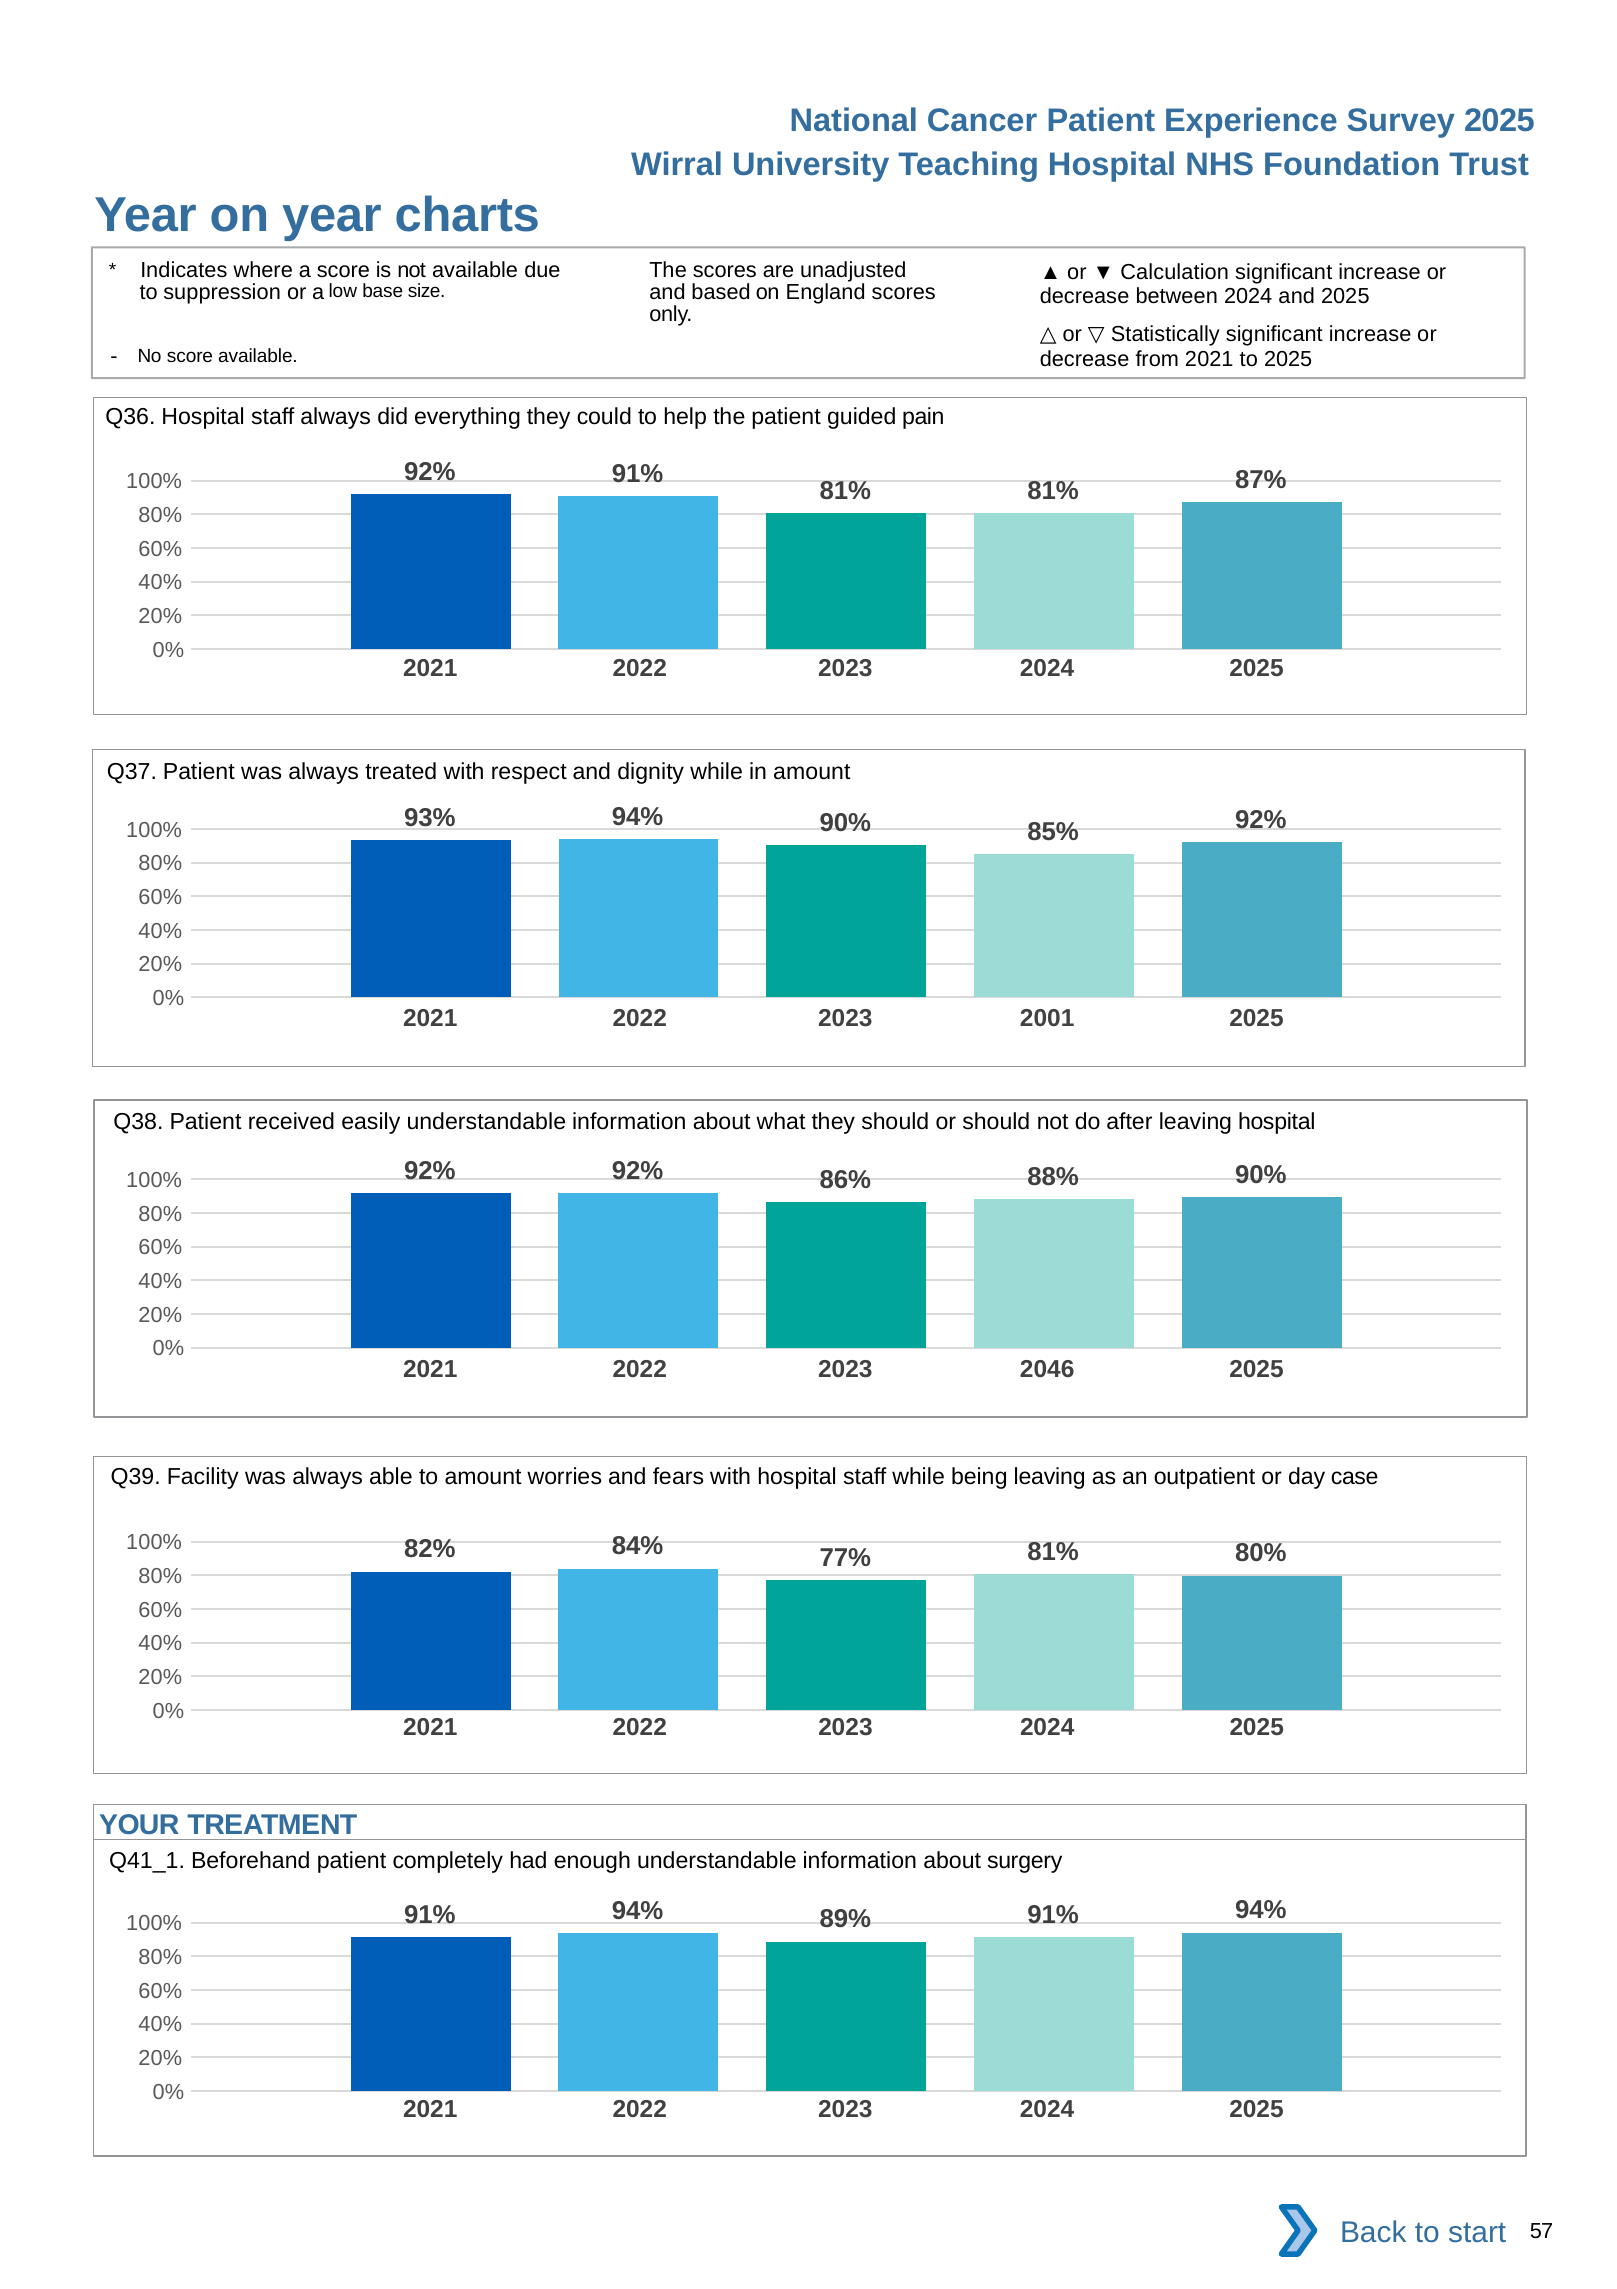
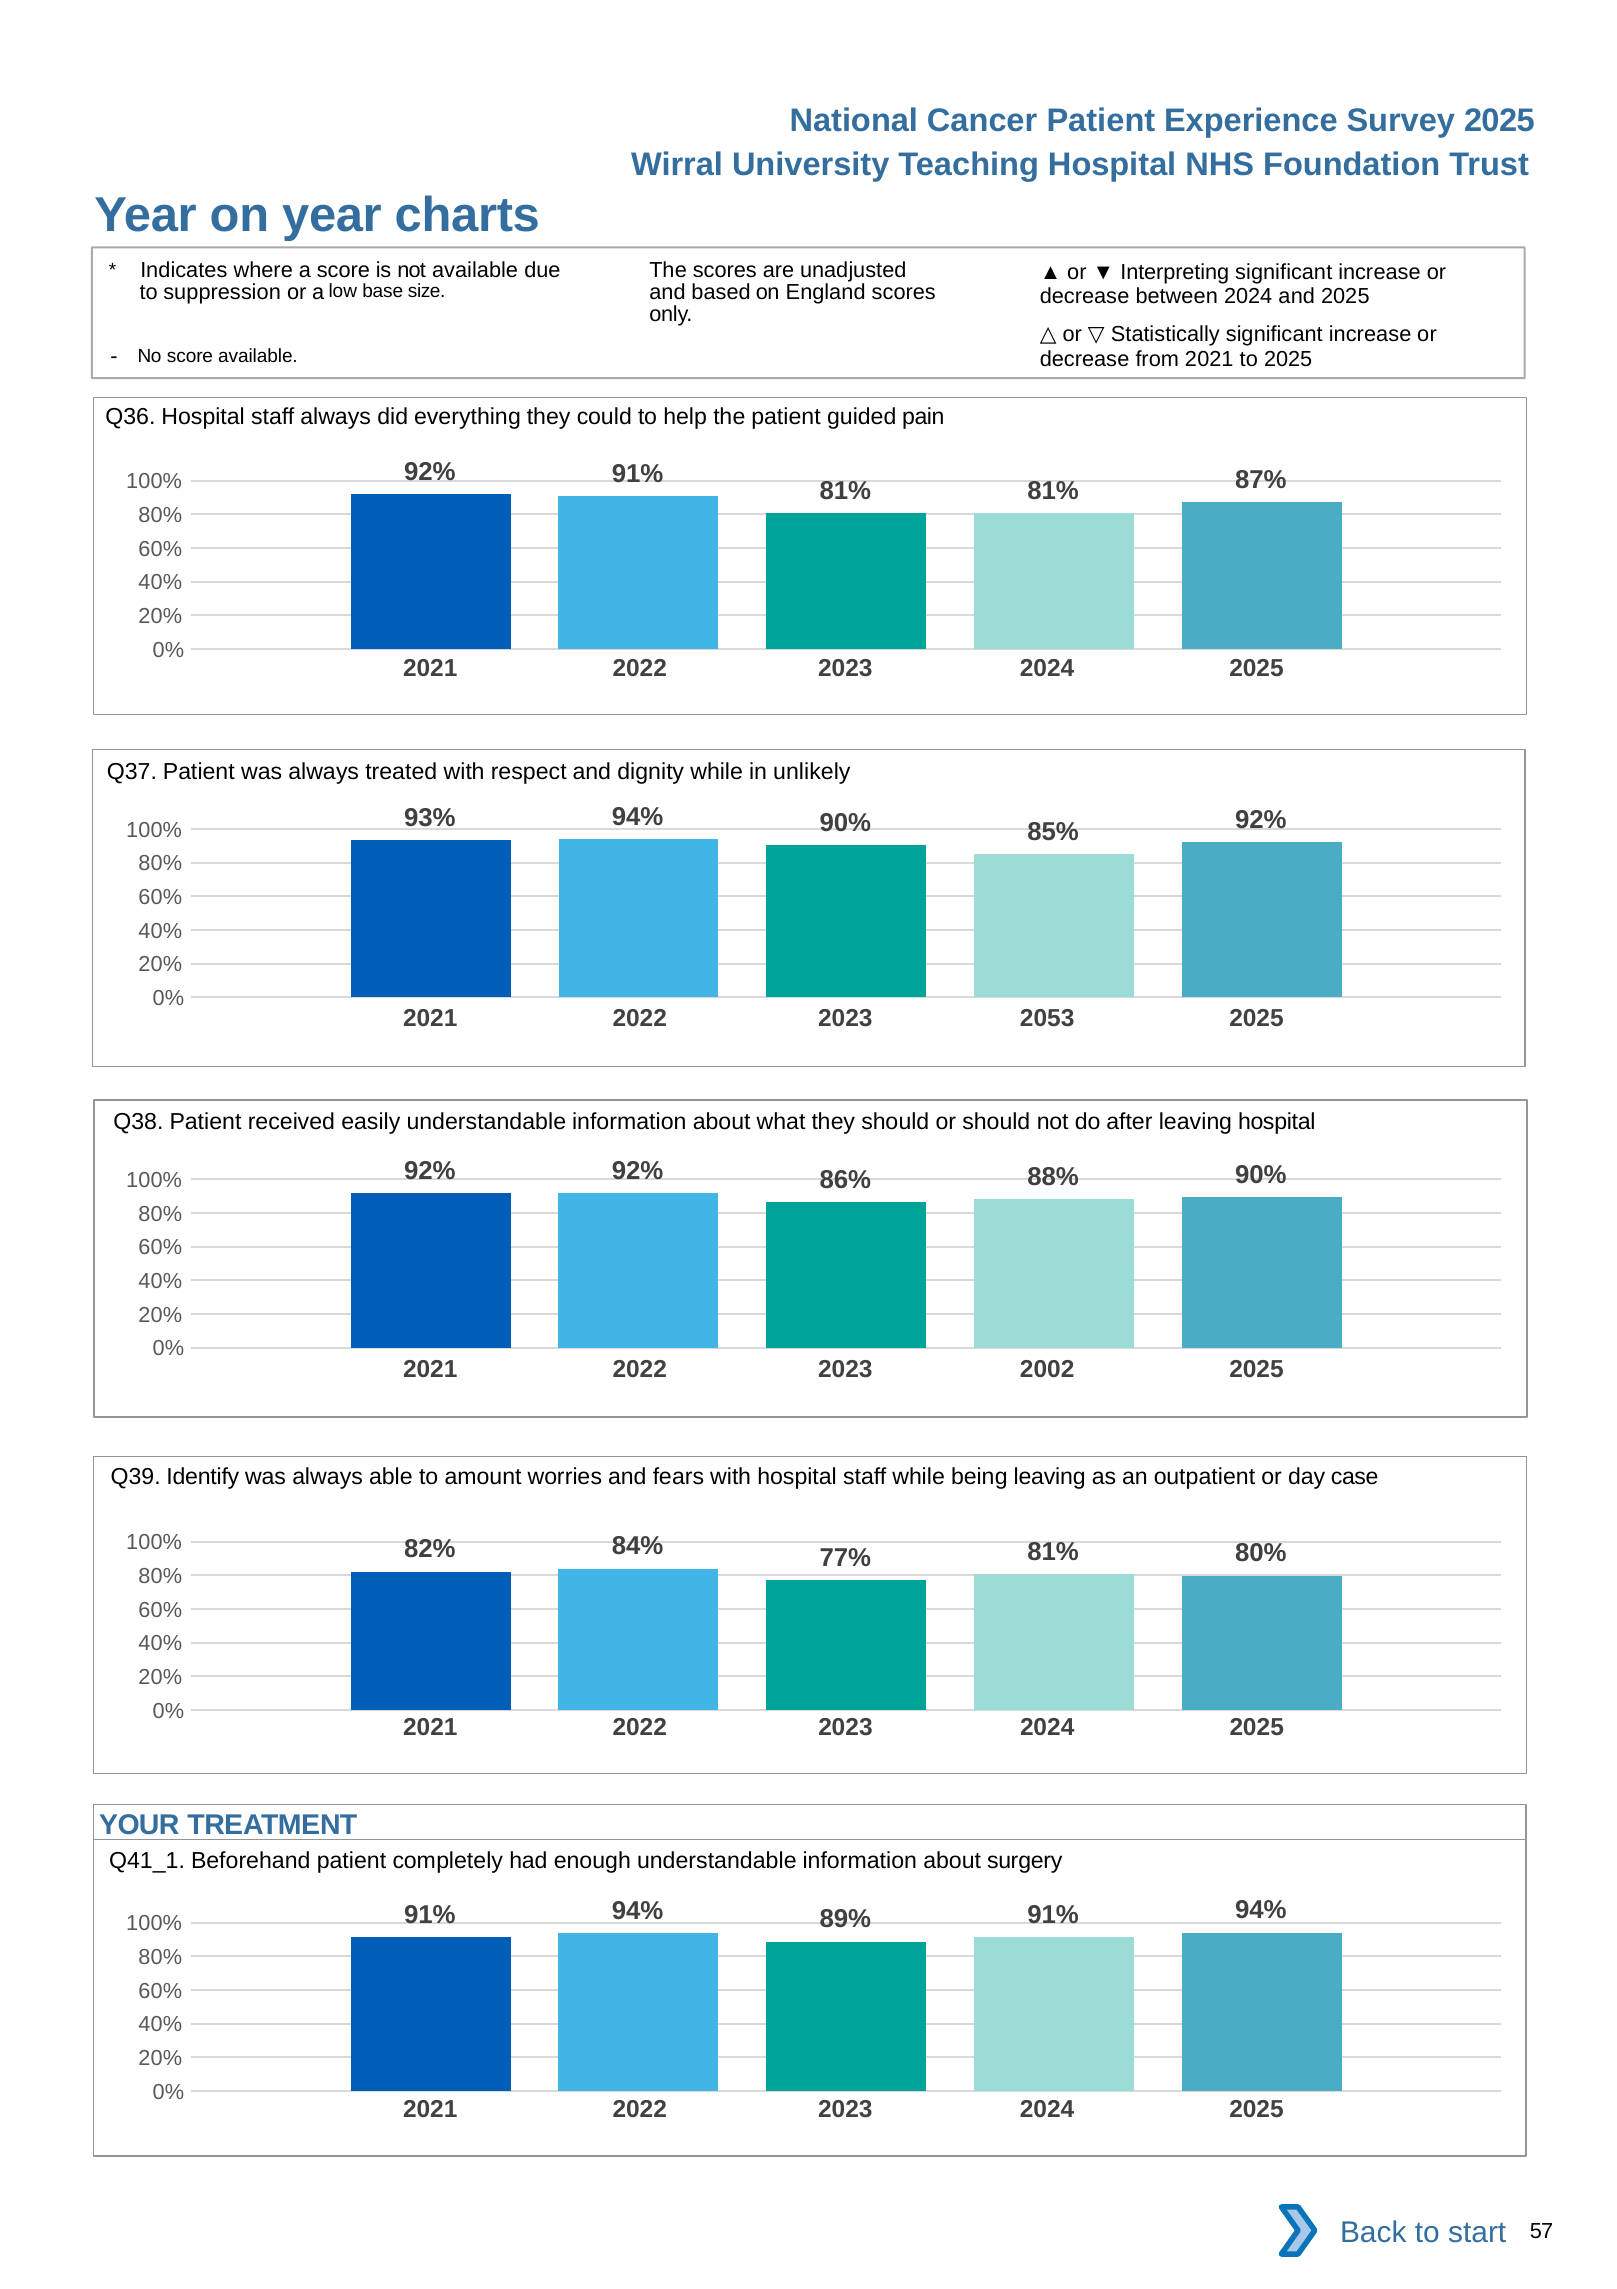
Calculation: Calculation -> Interpreting
in amount: amount -> unlikely
2001: 2001 -> 2053
2046: 2046 -> 2002
Facility: Facility -> Identify
